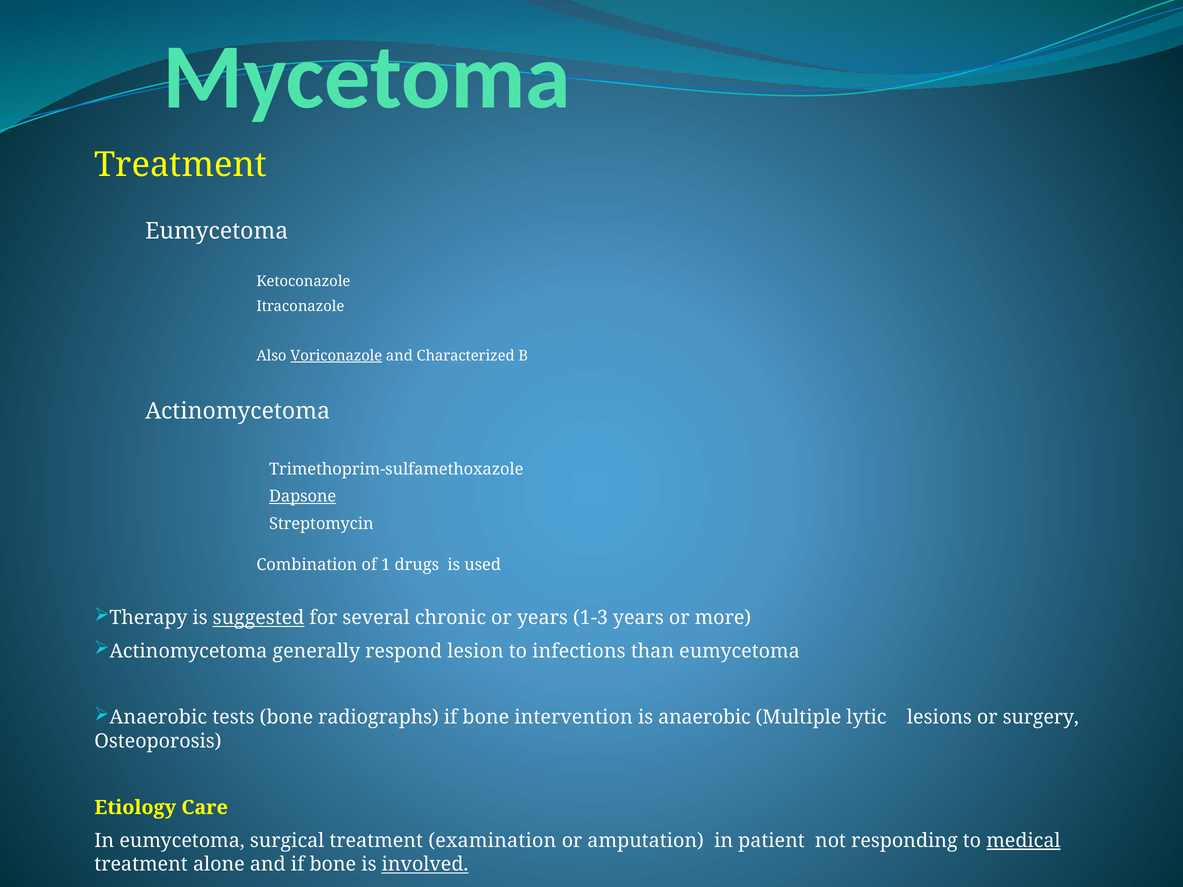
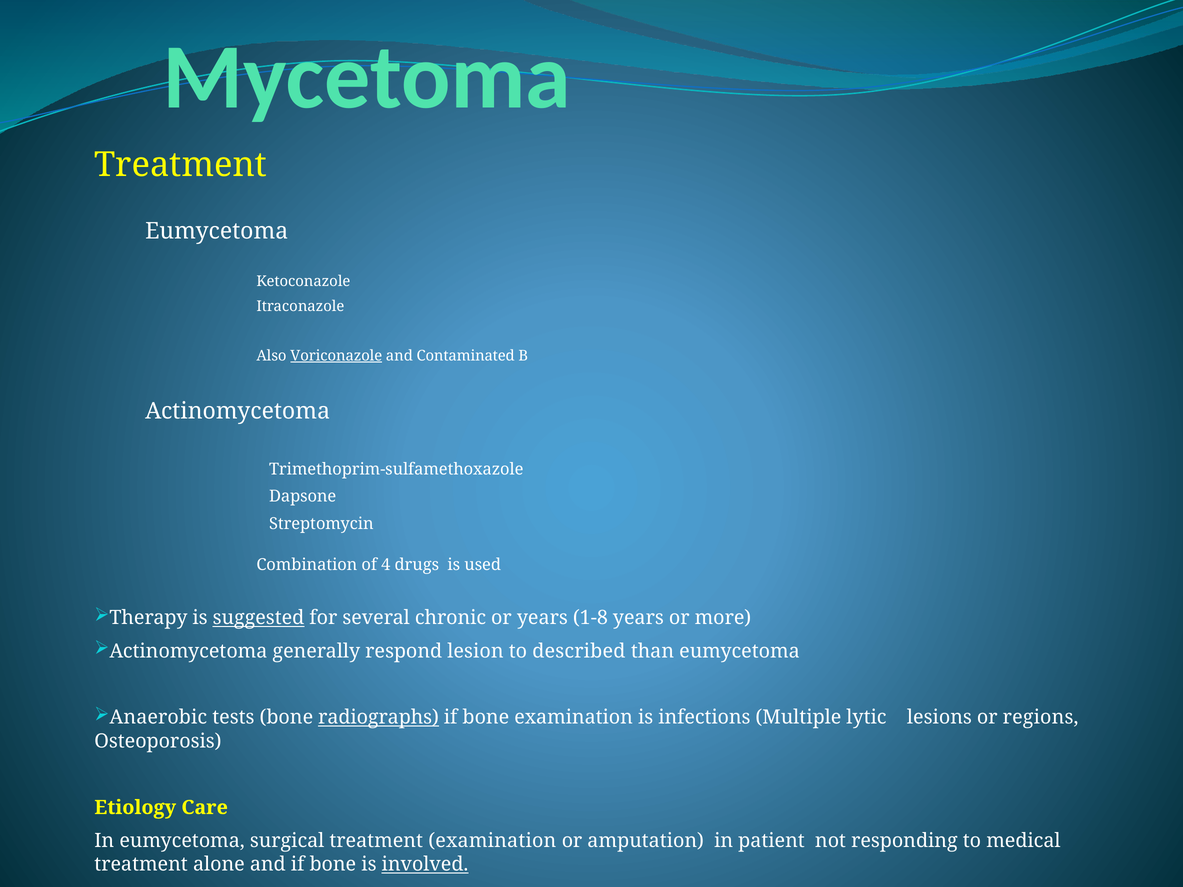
Characterized: Characterized -> Contaminated
Dapsone underline: present -> none
1: 1 -> 4
1-3: 1-3 -> 1-8
infections: infections -> described
radiographs underline: none -> present
bone intervention: intervention -> examination
is anaerobic: anaerobic -> infections
surgery: surgery -> regions
medical underline: present -> none
